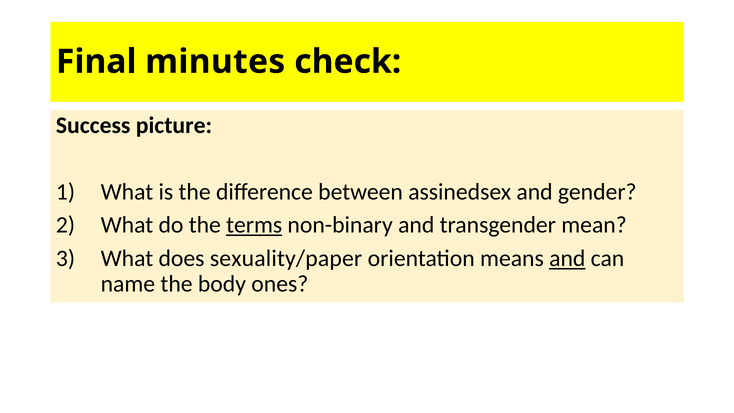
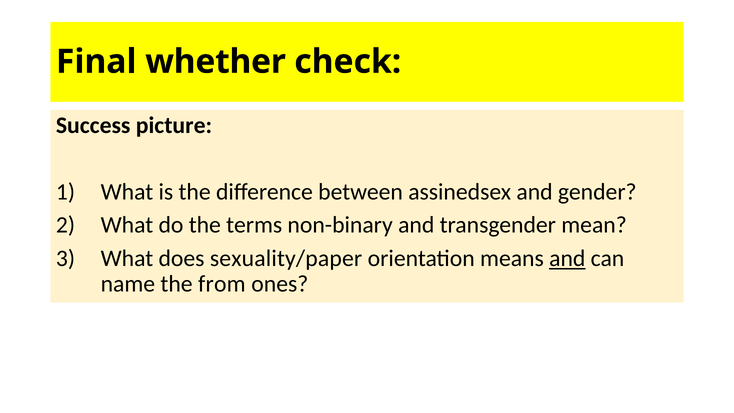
minutes: minutes -> whether
terms underline: present -> none
body: body -> from
